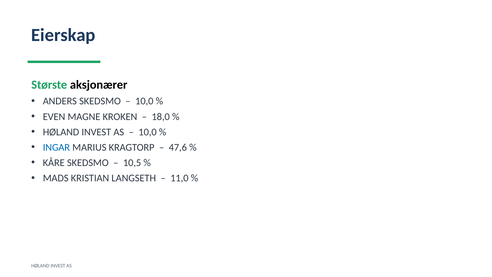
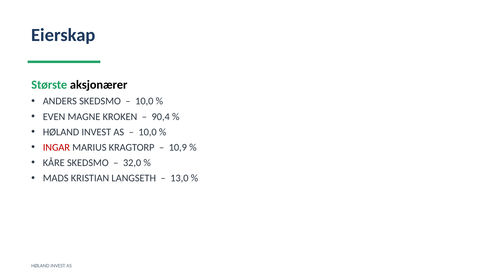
18,0: 18,0 -> 90,4
INGAR colour: blue -> red
47,6: 47,6 -> 10,9
10,5: 10,5 -> 32,0
11,0: 11,0 -> 13,0
